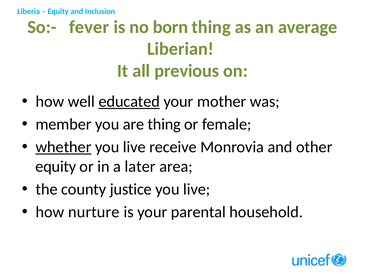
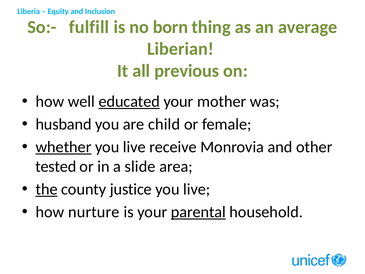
fever: fever -> fulfill
member: member -> husband
are thing: thing -> child
equity at (56, 166): equity -> tested
later: later -> slide
the underline: none -> present
parental underline: none -> present
